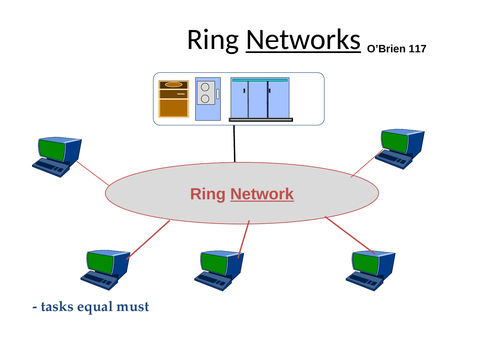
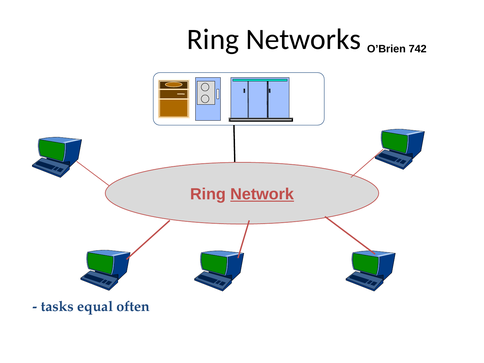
Networks underline: present -> none
117: 117 -> 742
must: must -> often
